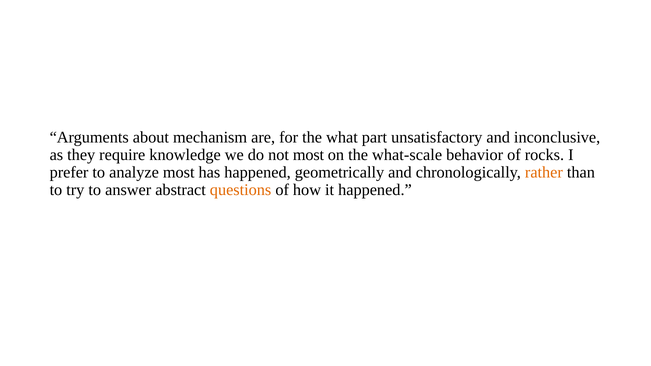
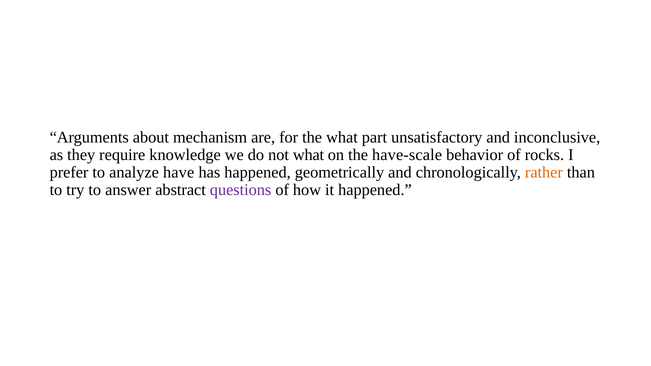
not most: most -> what
what-scale: what-scale -> have-scale
analyze most: most -> have
questions colour: orange -> purple
